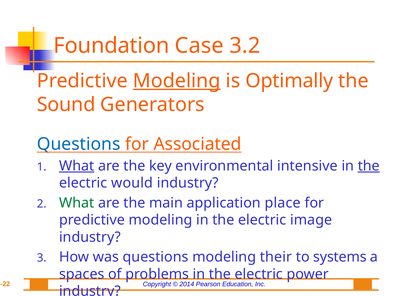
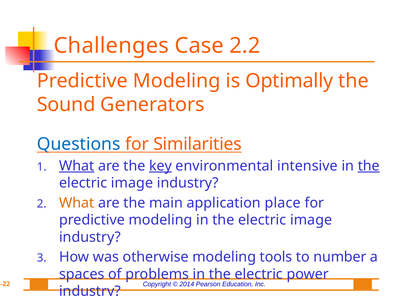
Foundation: Foundation -> Challenges
3.2: 3.2 -> 2.2
Modeling at (177, 81) underline: present -> none
Associated: Associated -> Similarities
key underline: none -> present
would at (132, 183): would -> image
What at (77, 203) colour: green -> orange
was questions: questions -> otherwise
their: their -> tools
systems: systems -> number
